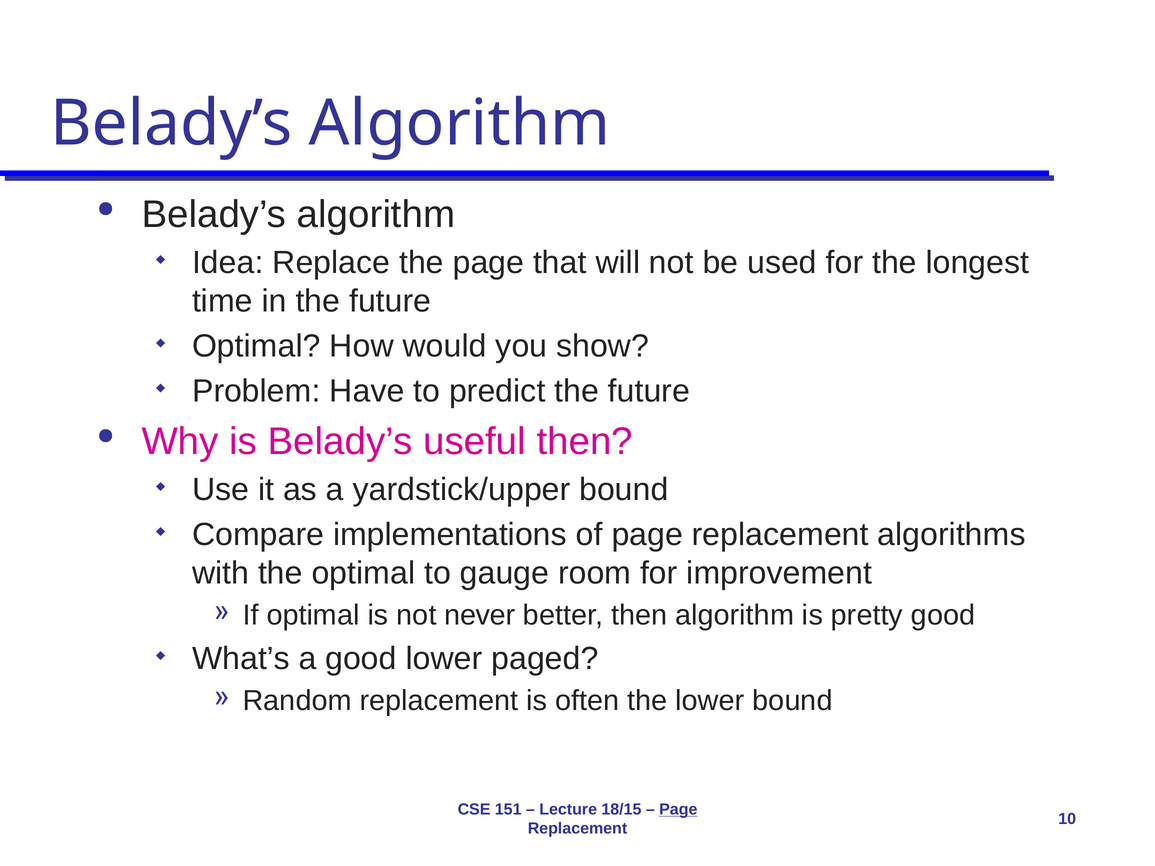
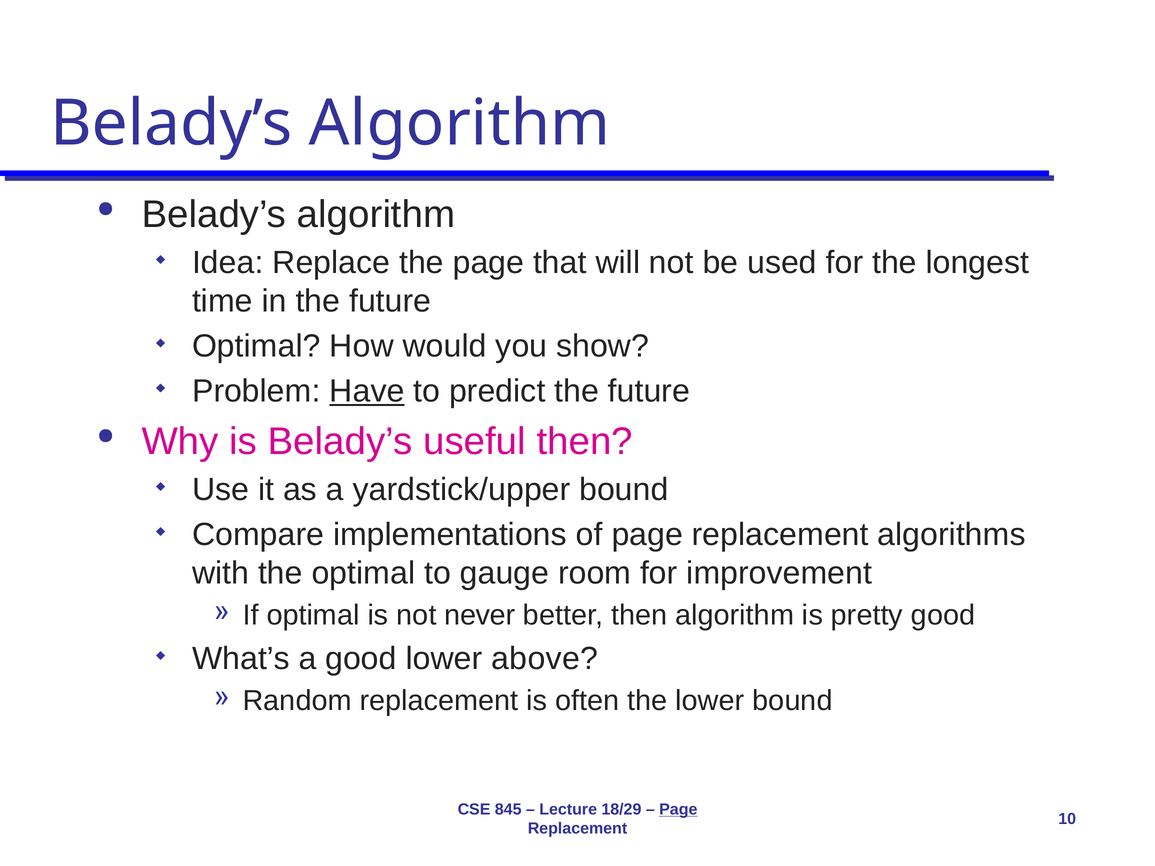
Have underline: none -> present
paged: paged -> above
151: 151 -> 845
18/15: 18/15 -> 18/29
